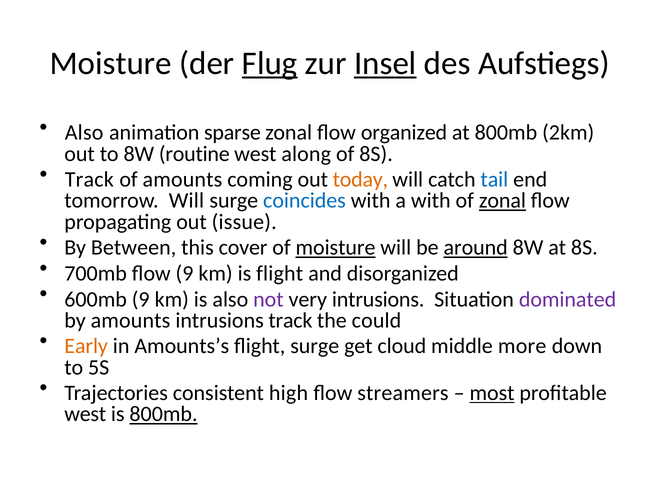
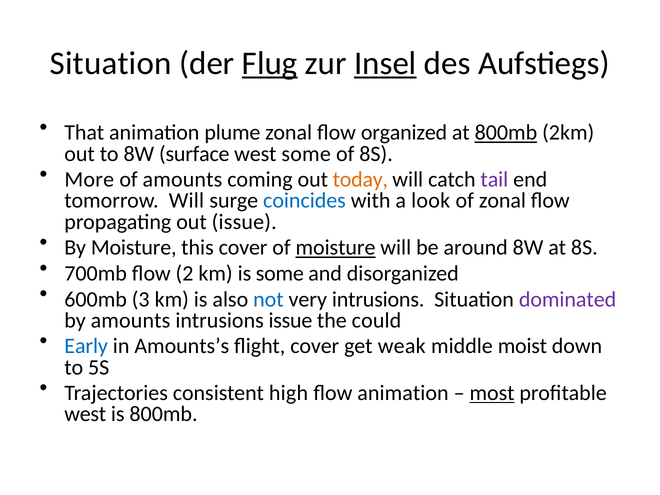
Moisture at (111, 63): Moisture -> Situation
Also at (84, 133): Also -> That
sparse: sparse -> plume
800mb at (506, 133) underline: none -> present
routine: routine -> surface
west along: along -> some
Track at (89, 180): Track -> More
tail colour: blue -> purple
a with: with -> look
zonal at (502, 201) underline: present -> none
By Between: Between -> Moisture
around underline: present -> none
flow 9: 9 -> 2
is flight: flight -> some
600mb 9: 9 -> 3
not colour: purple -> blue
intrusions track: track -> issue
Early colour: orange -> blue
flight surge: surge -> cover
cloud: cloud -> weak
more: more -> moist
flow streamers: streamers -> animation
800mb at (164, 414) underline: present -> none
